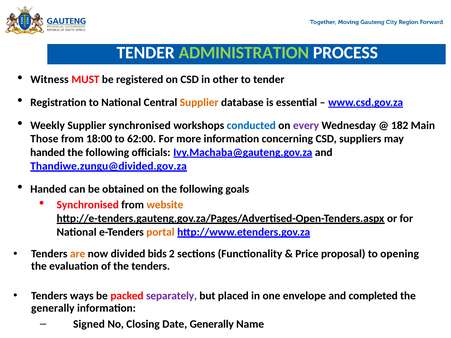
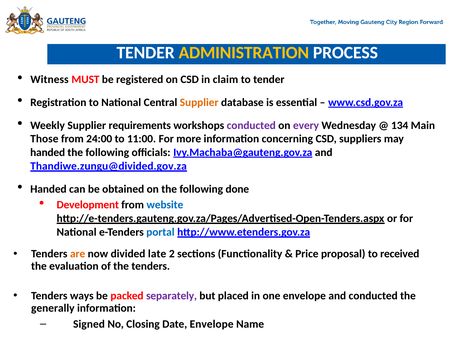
ADMINISTRATION colour: light green -> yellow
other: other -> claim
Supplier synchronised: synchronised -> requirements
conducted at (251, 125) colour: blue -> purple
182: 182 -> 134
18:00: 18:00 -> 24:00
62:00: 62:00 -> 11:00
goals: goals -> done
Synchronised at (88, 205): Synchronised -> Development
website colour: orange -> blue
portal colour: orange -> blue
bids: bids -> late
opening: opening -> received
and completed: completed -> conducted
Date Generally: Generally -> Envelope
